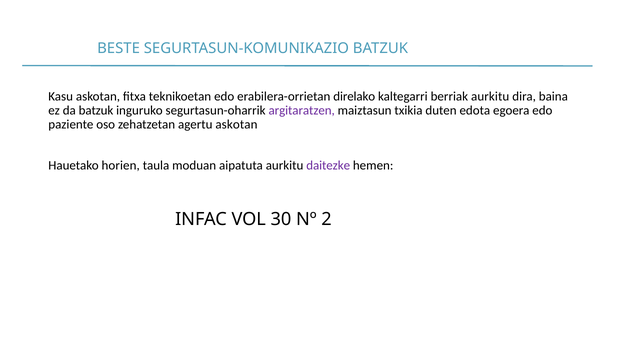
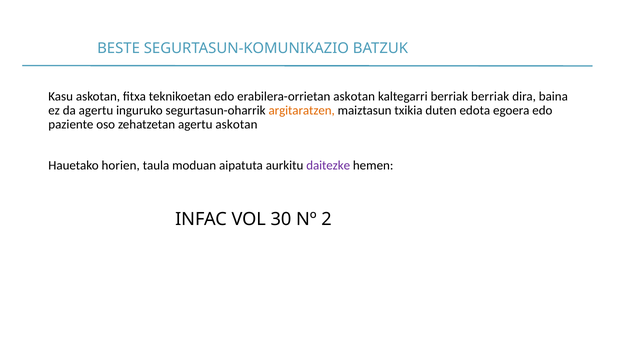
erabilera-orrietan direlako: direlako -> askotan
berriak aurkitu: aurkitu -> berriak
da batzuk: batzuk -> agertu
argitaratzen colour: purple -> orange
